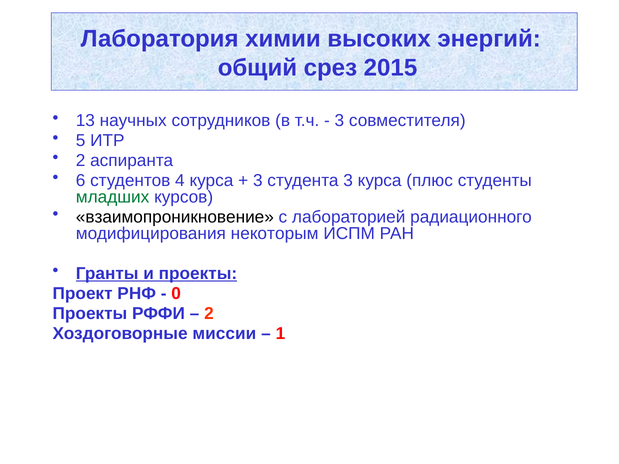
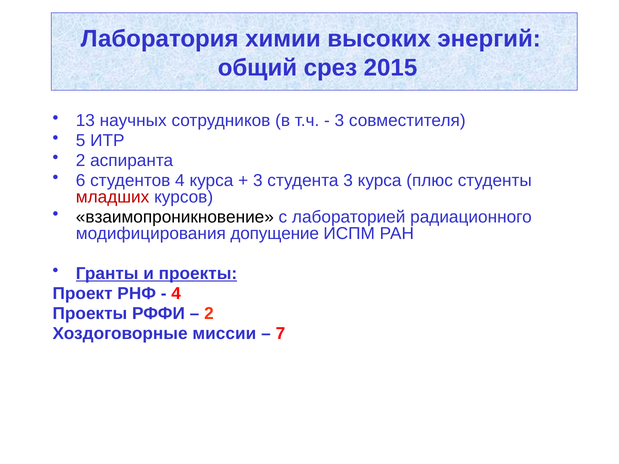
младших colour: green -> red
некоторым: некоторым -> допущение
0 at (176, 294): 0 -> 4
1: 1 -> 7
